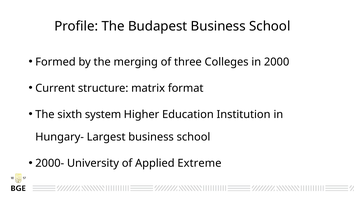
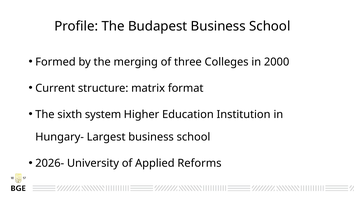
2000-: 2000- -> 2026-
Extreme: Extreme -> Reforms
